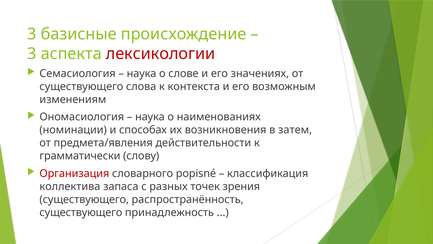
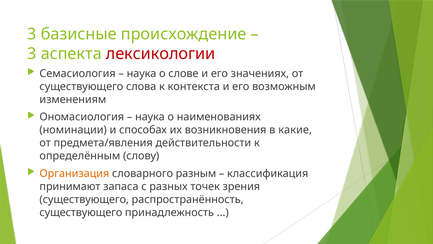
затем: затем -> какие
грамматически: грамматически -> определённым
Организация colour: red -> orange
popisné: popisné -> разным
коллектива: коллектива -> принимают
